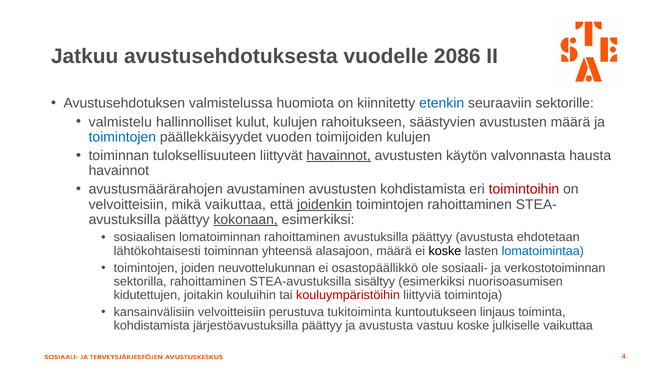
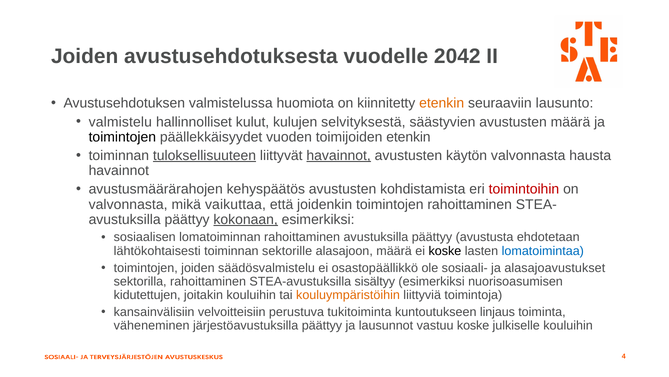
Jatkuu at (85, 56): Jatkuu -> Joiden
2086: 2086 -> 2042
etenkin at (442, 103) colour: blue -> orange
sektorille: sektorille -> lausunto
rahoitukseen: rahoitukseen -> selvityksestä
toimintojen at (122, 137) colour: blue -> black
toimijoiden kulujen: kulujen -> etenkin
tuloksellisuuteen underline: none -> present
avustaminen: avustaminen -> kehyspäätös
velvoitteisiin at (128, 204): velvoitteisiin -> valvonnasta
joidenkin underline: present -> none
yhteensä: yhteensä -> sektorille
neuvottelukunnan: neuvottelukunnan -> säädösvalmistelu
verkostotoiminnan: verkostotoiminnan -> alasajoavustukset
kouluympäristöihin colour: red -> orange
kohdistamista at (152, 325): kohdistamista -> väheneminen
ja avustusta: avustusta -> lausunnot
julkiselle vaikuttaa: vaikuttaa -> kouluihin
